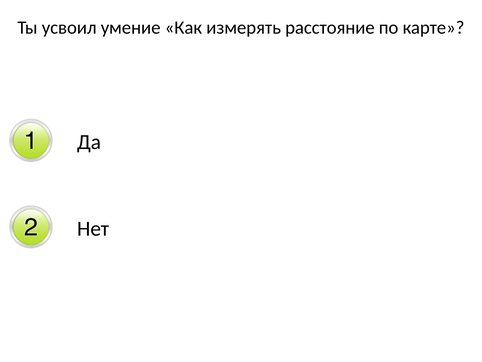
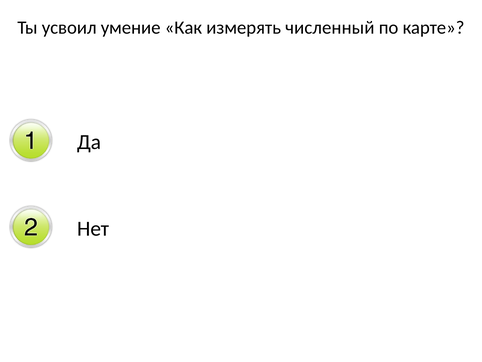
расстояние: расстояние -> численный
